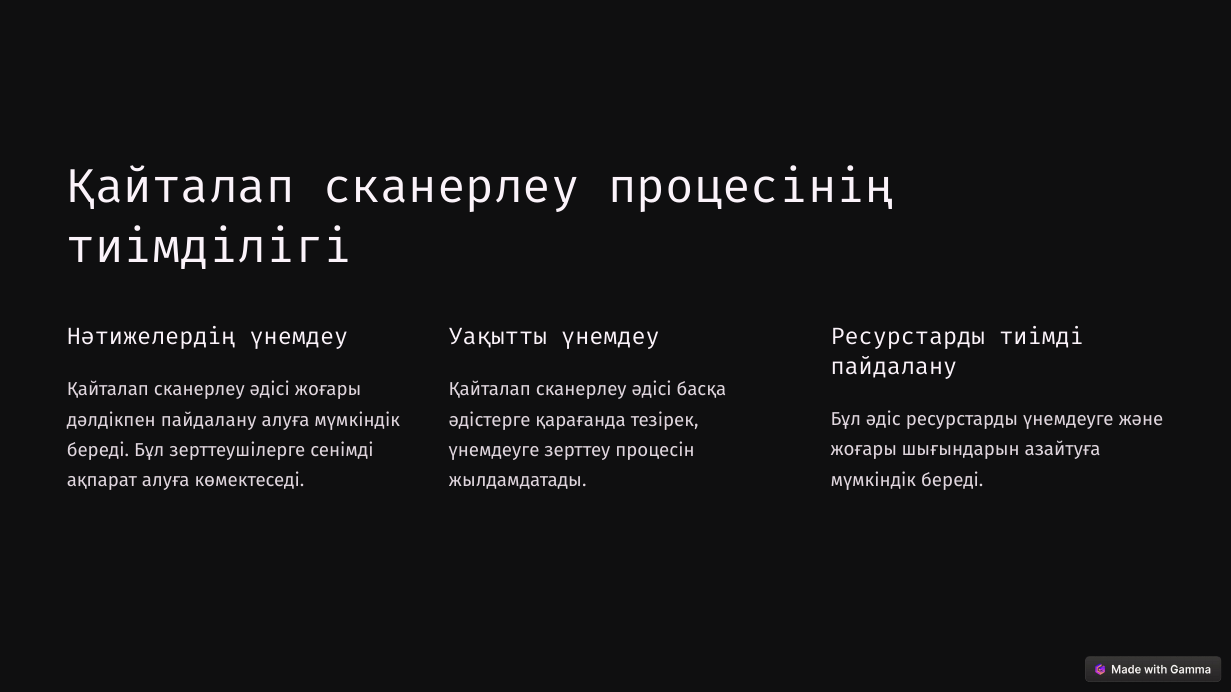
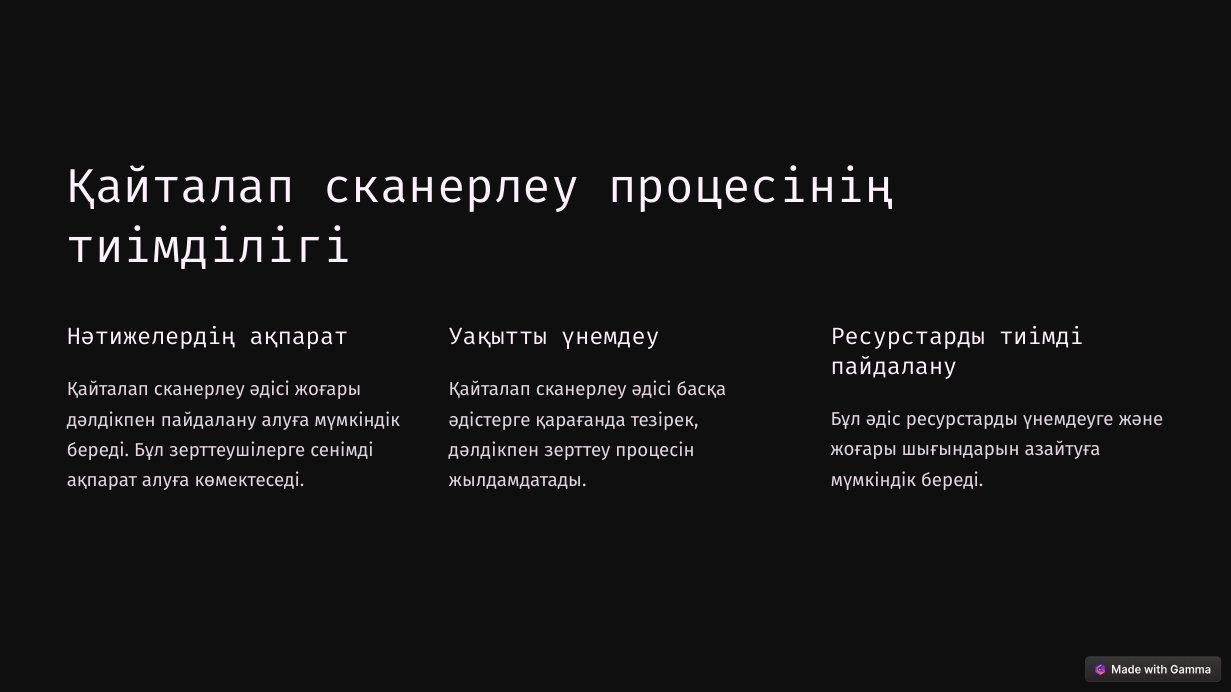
Нәтижелердің үнемдеу: үнемдеу -> ақпарат
үнемдеуге at (494, 451): үнемдеуге -> дәлдікпен
